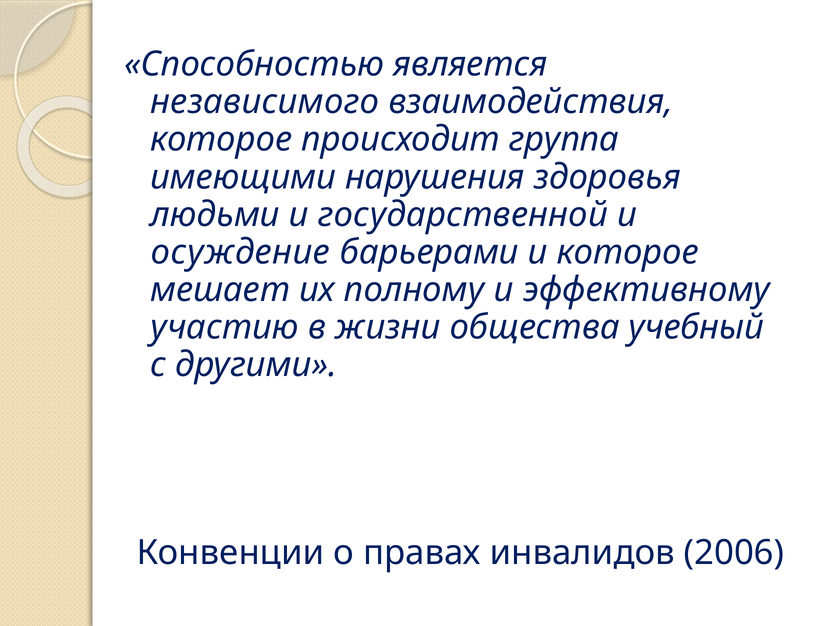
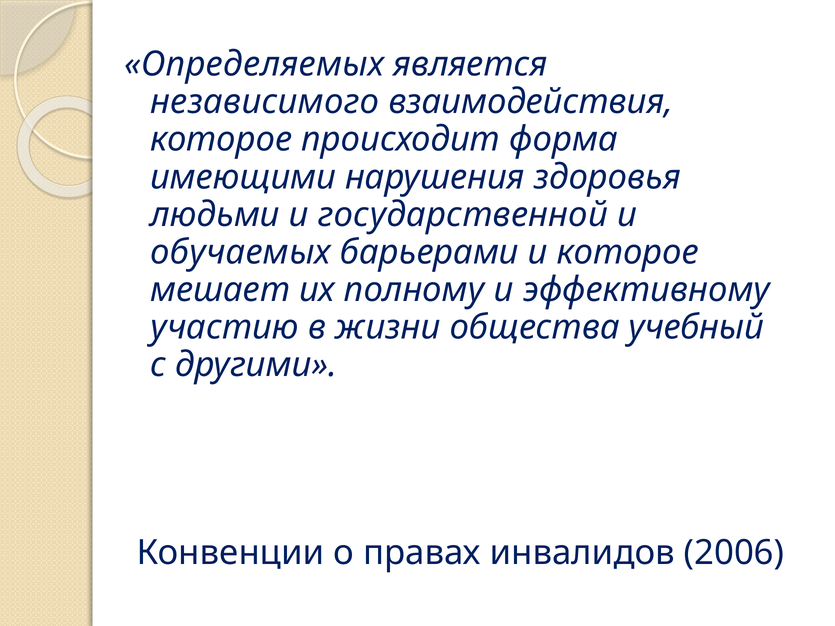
Способностью: Способностью -> Определяемых
группа: группа -> форма
осуждение: осуждение -> обучаемых
